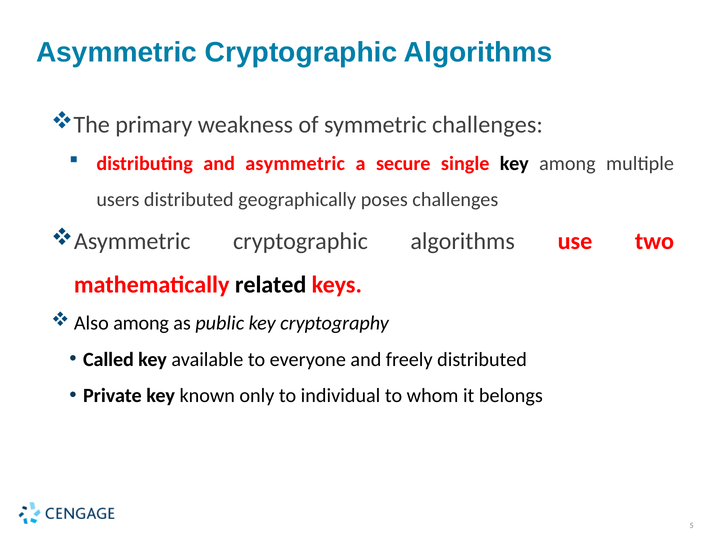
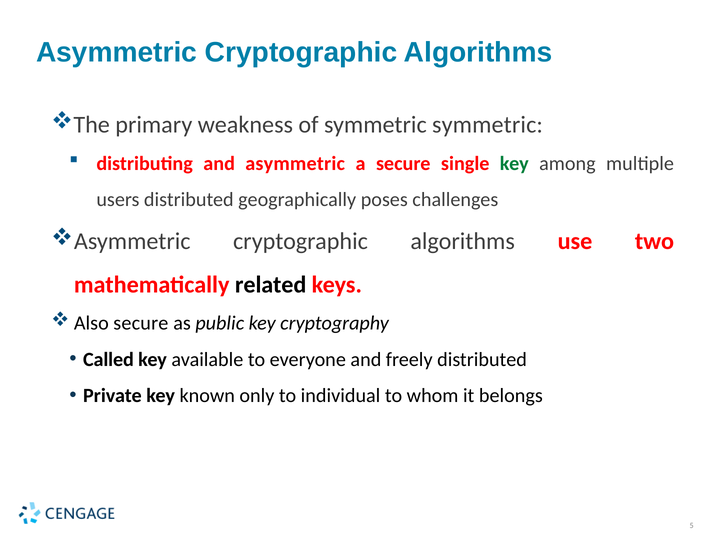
symmetric challenges: challenges -> symmetric
key at (514, 163) colour: black -> green
Also among: among -> secure
